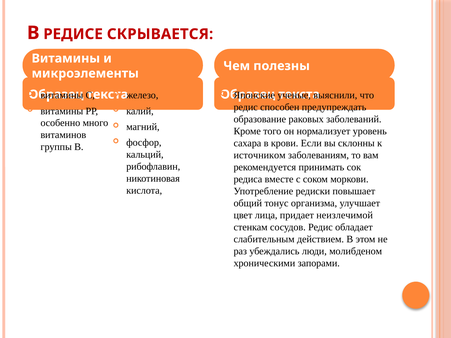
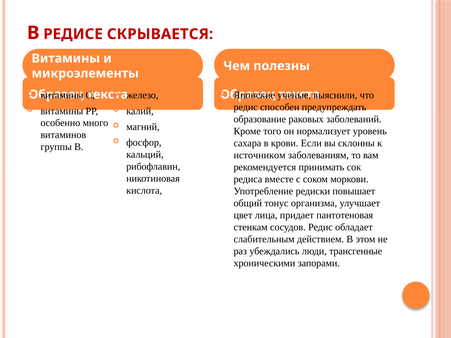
неизлечимой: неизлечимой -> пантотеновая
молибденом: молибденом -> трансгенные
